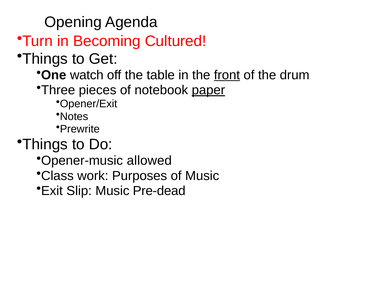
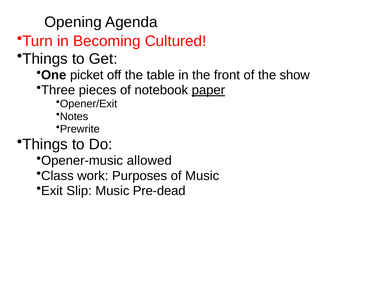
watch: watch -> picket
front underline: present -> none
drum: drum -> show
